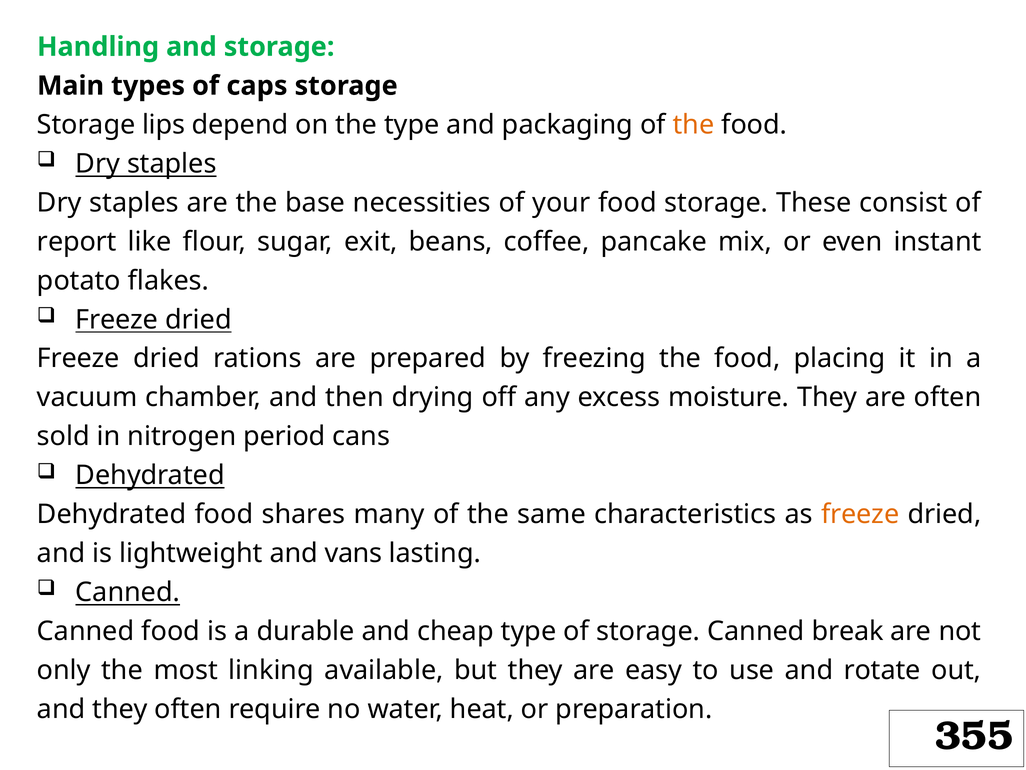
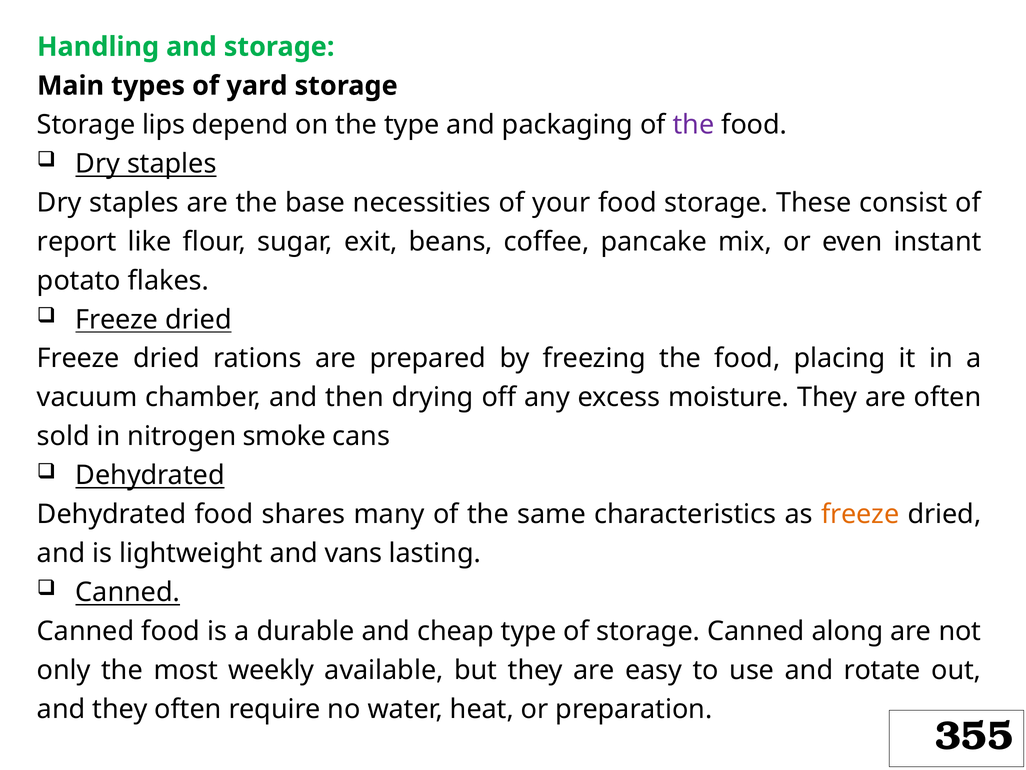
caps: caps -> yard
the at (694, 125) colour: orange -> purple
period: period -> smoke
break: break -> along
linking: linking -> weekly
